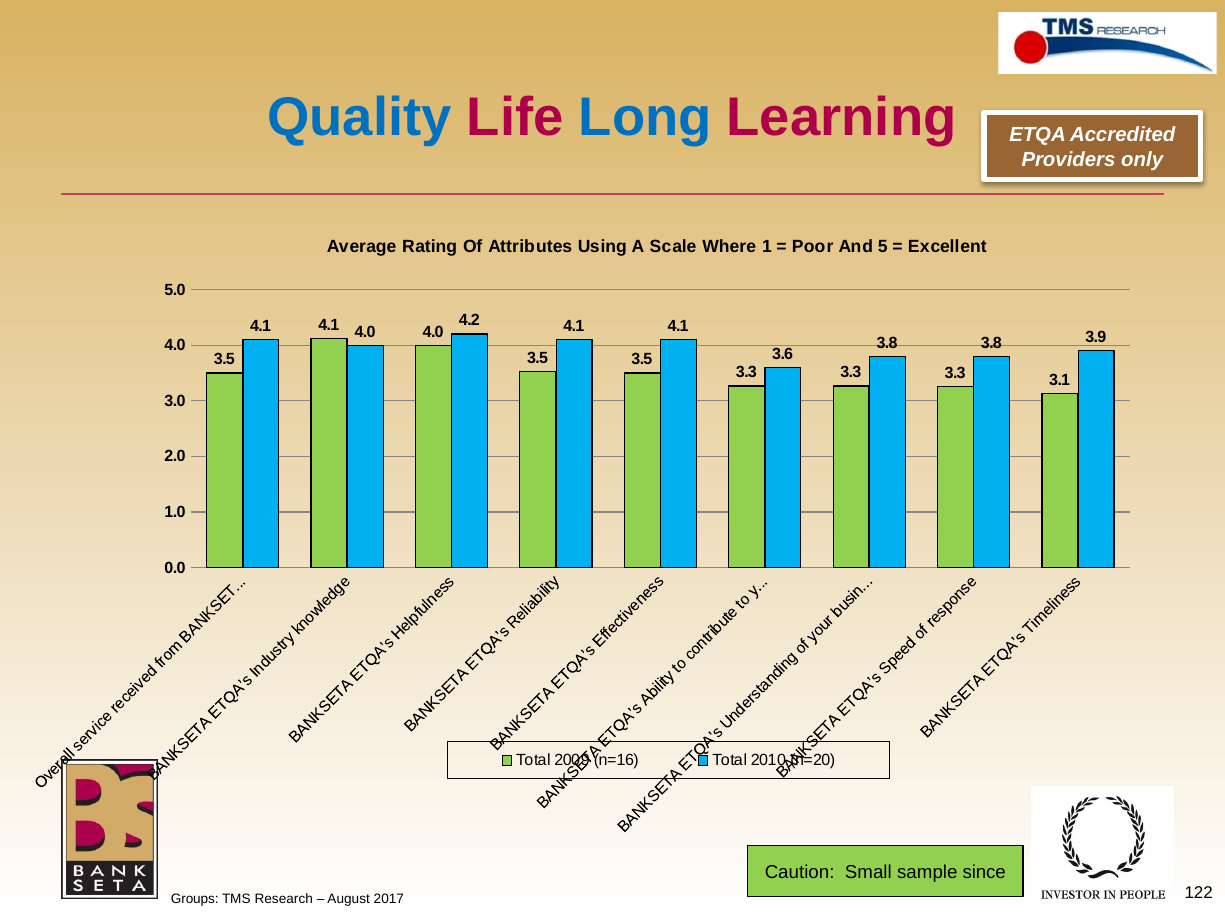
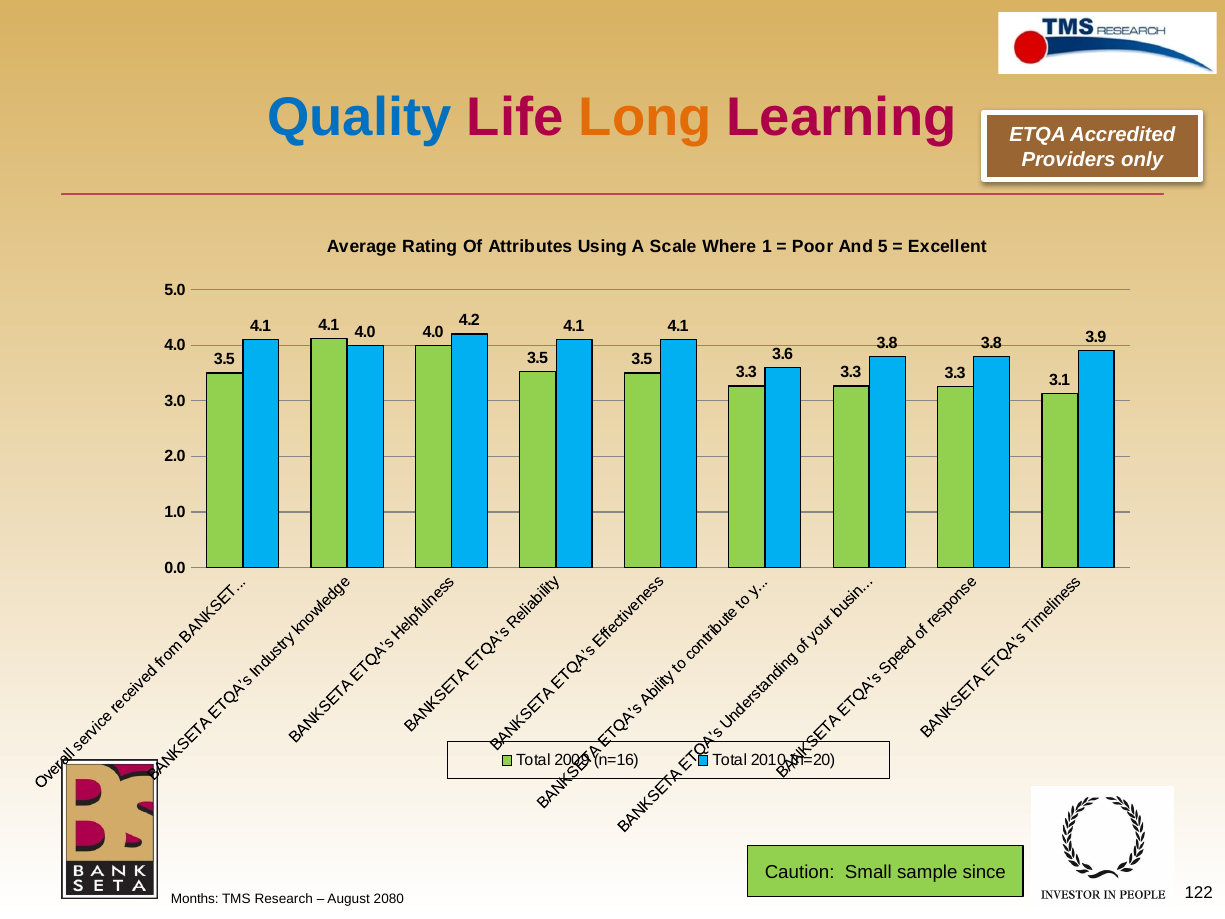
Long colour: blue -> orange
Groups: Groups -> Months
2017: 2017 -> 2080
